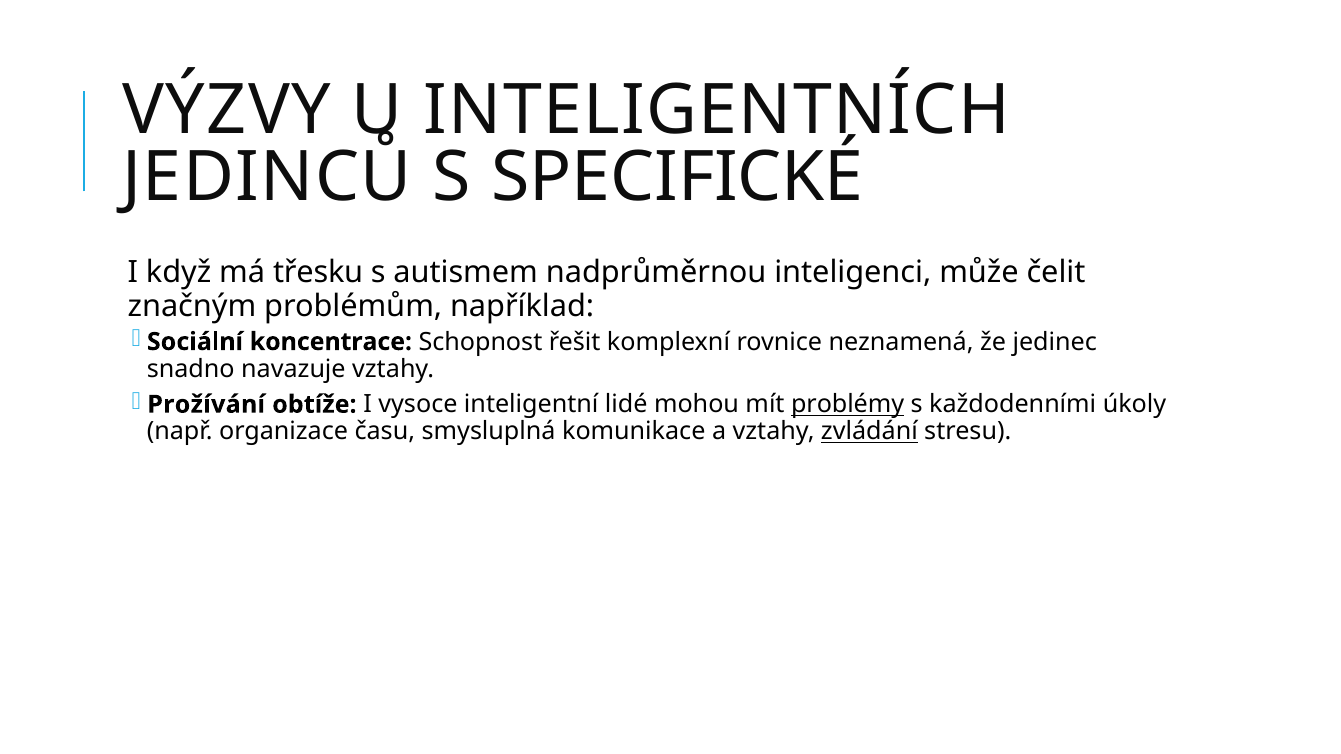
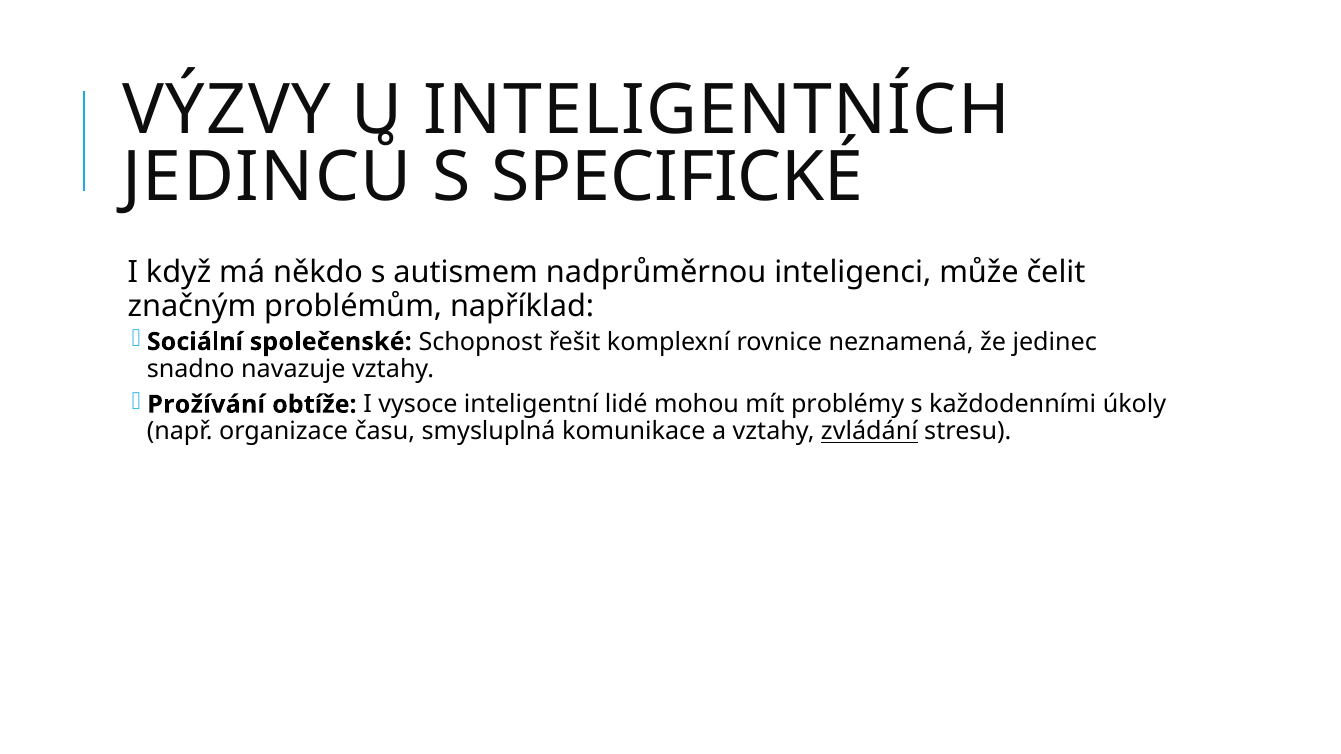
třesku: třesku -> někdo
koncentrace: koncentrace -> společenské
problémy underline: present -> none
